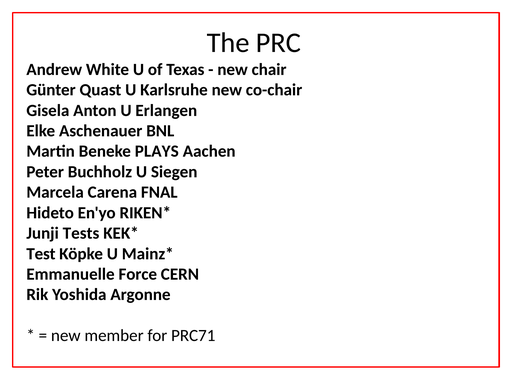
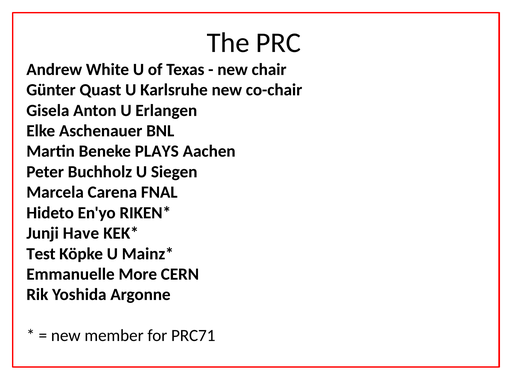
Tests: Tests -> Have
Force: Force -> More
